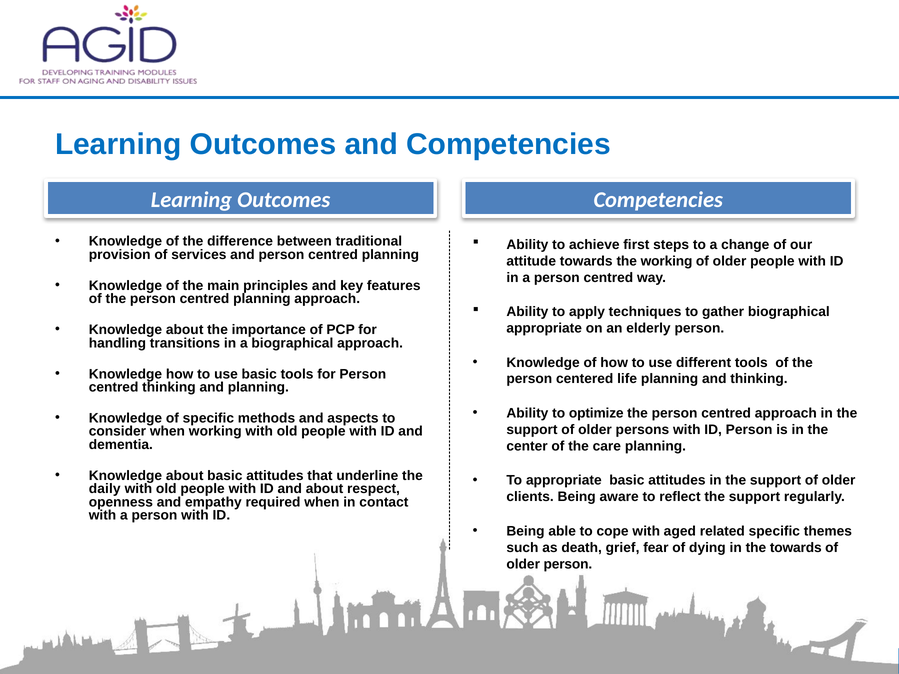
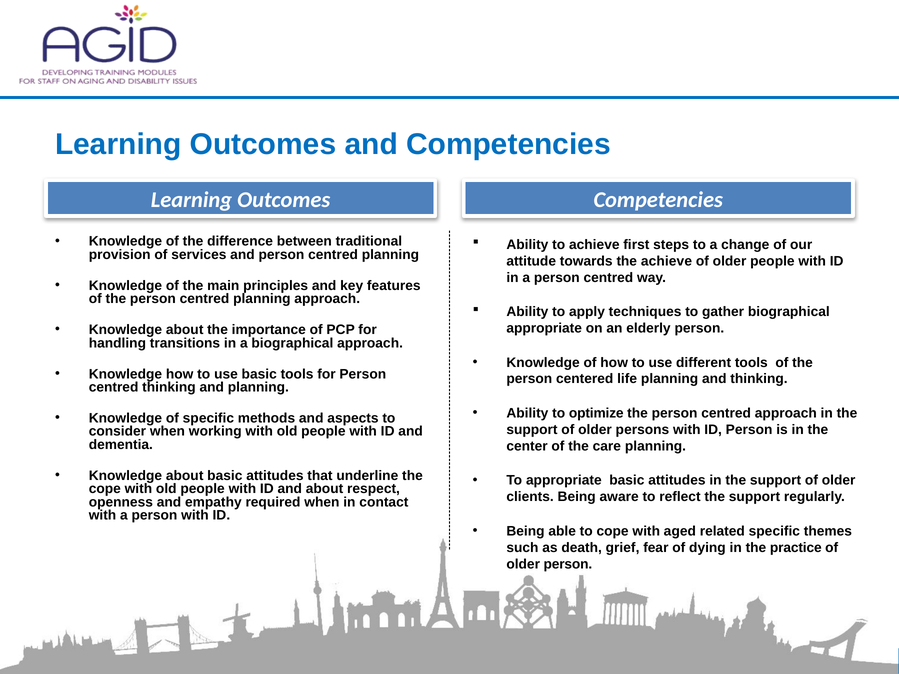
the working: working -> achieve
daily at (105, 489): daily -> cope
the towards: towards -> practice
